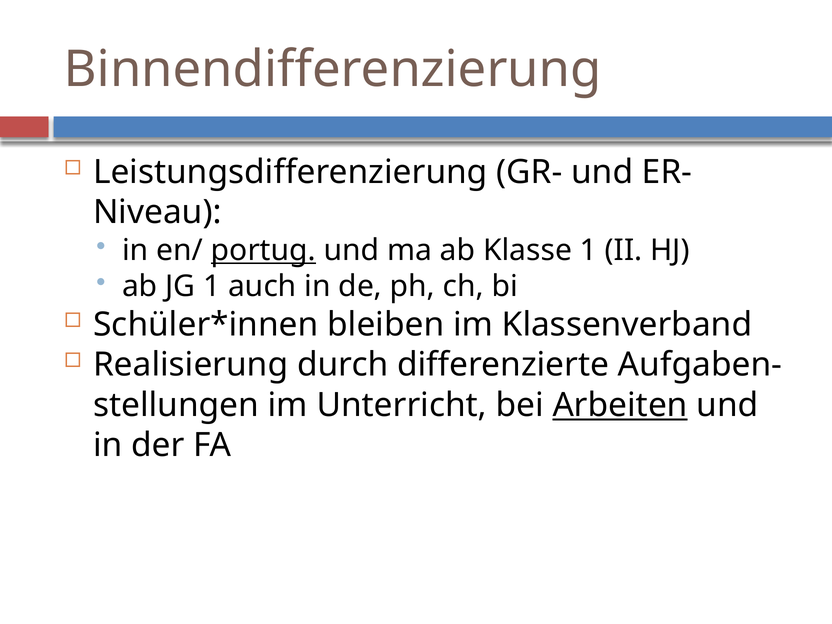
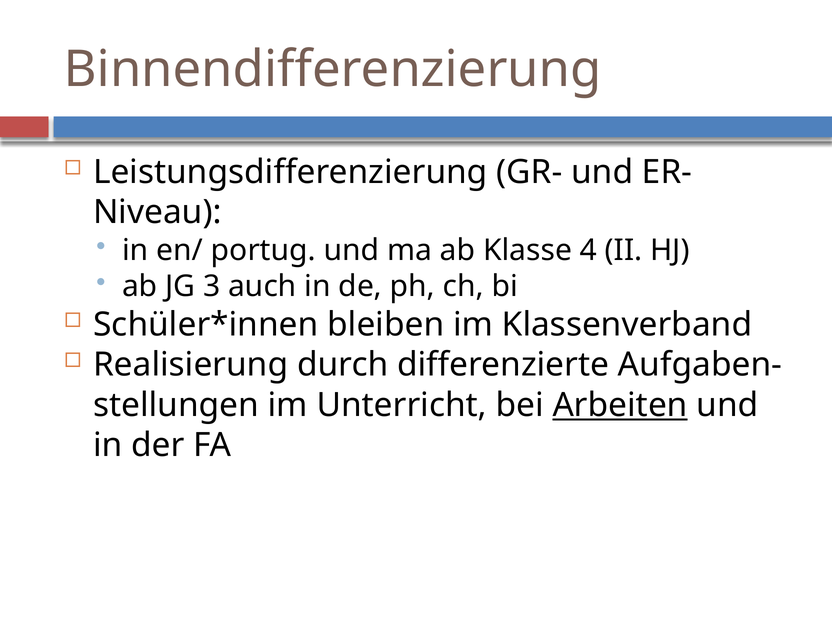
portug underline: present -> none
Klasse 1: 1 -> 4
JG 1: 1 -> 3
